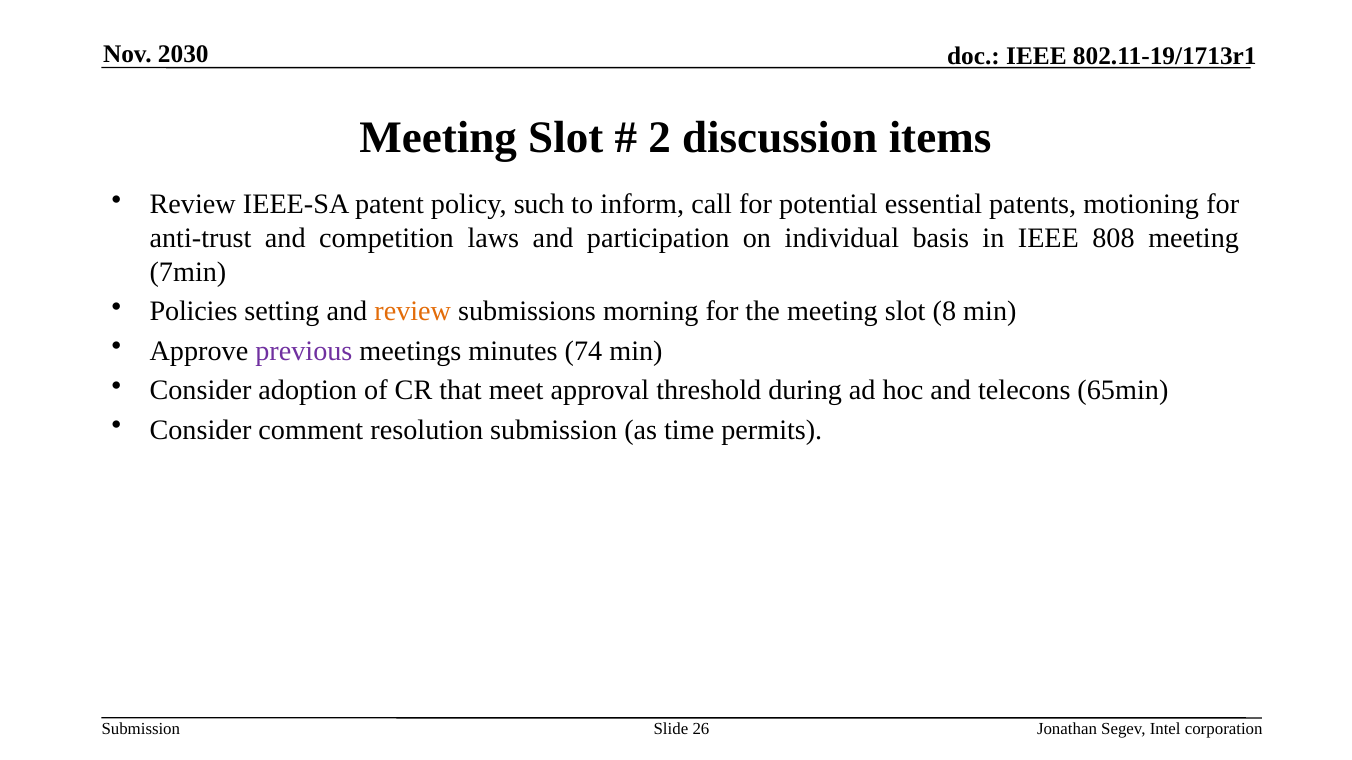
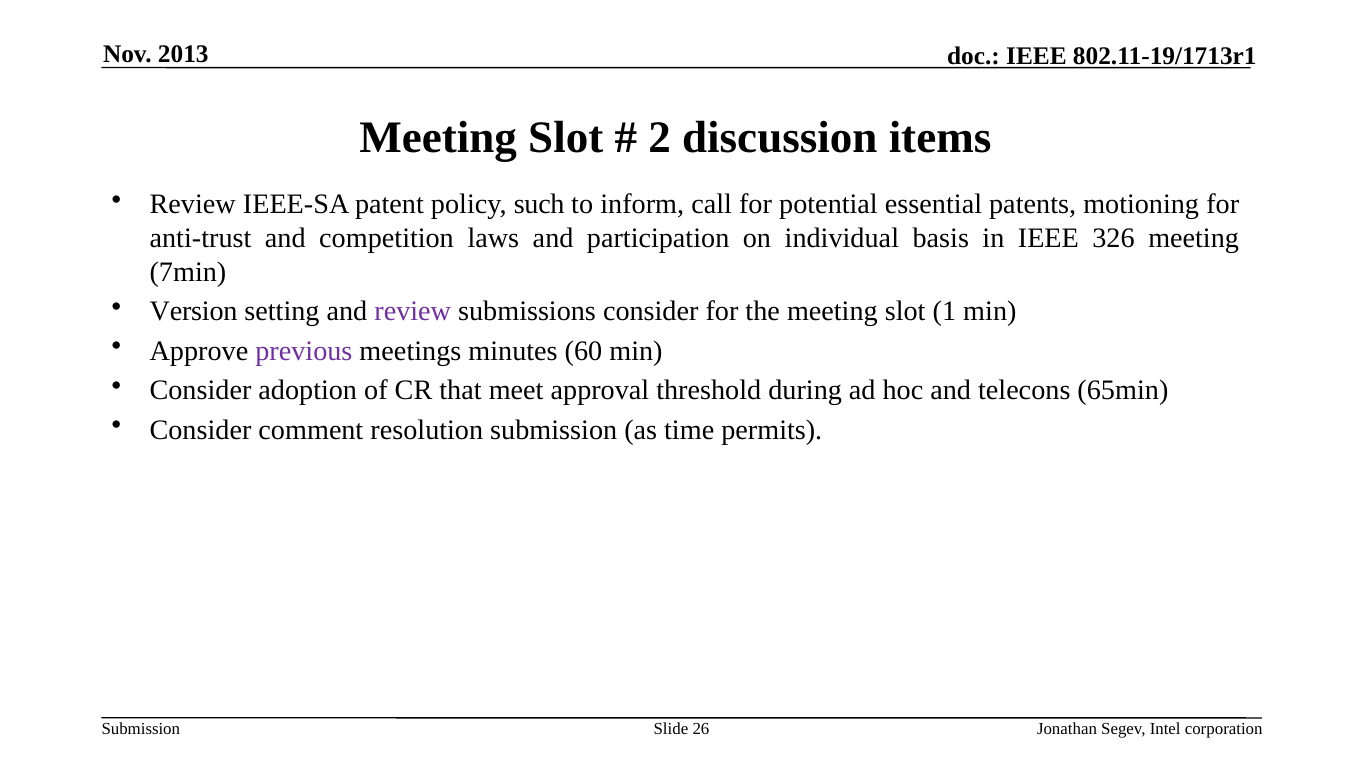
2030: 2030 -> 2013
808: 808 -> 326
Policies: Policies -> Version
review at (413, 312) colour: orange -> purple
submissions morning: morning -> consider
8: 8 -> 1
74: 74 -> 60
